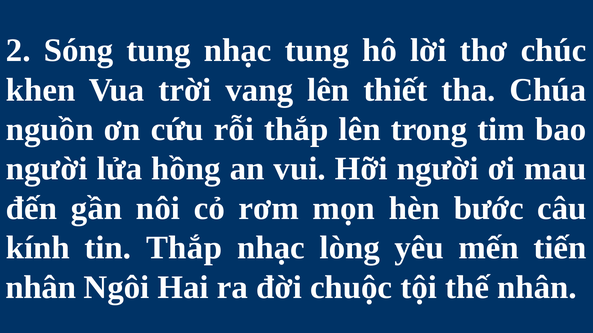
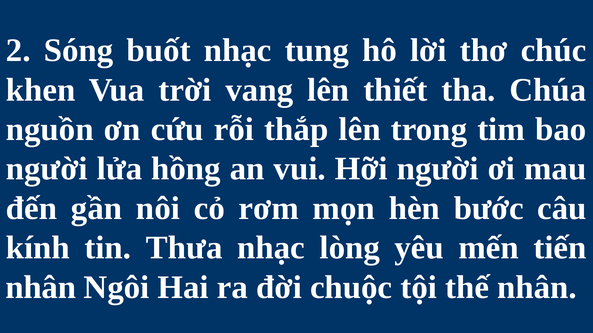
Sóng tung: tung -> buốt
tin Thắp: Thắp -> Thưa
